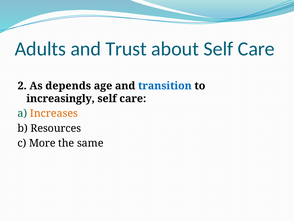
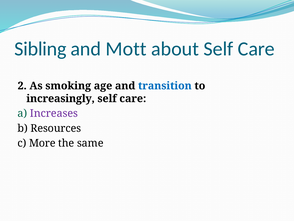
Adults: Adults -> Sibling
Trust: Trust -> Mott
depends: depends -> smoking
Increases colour: orange -> purple
